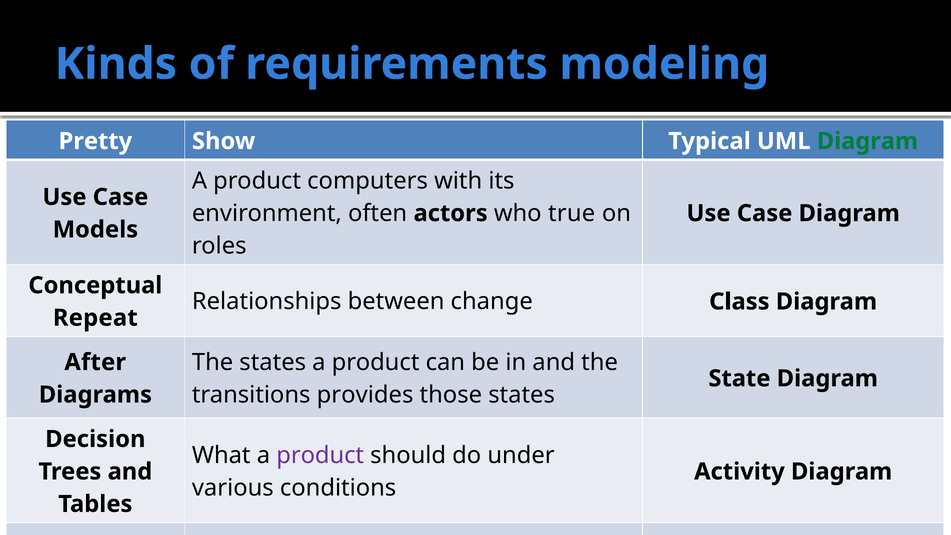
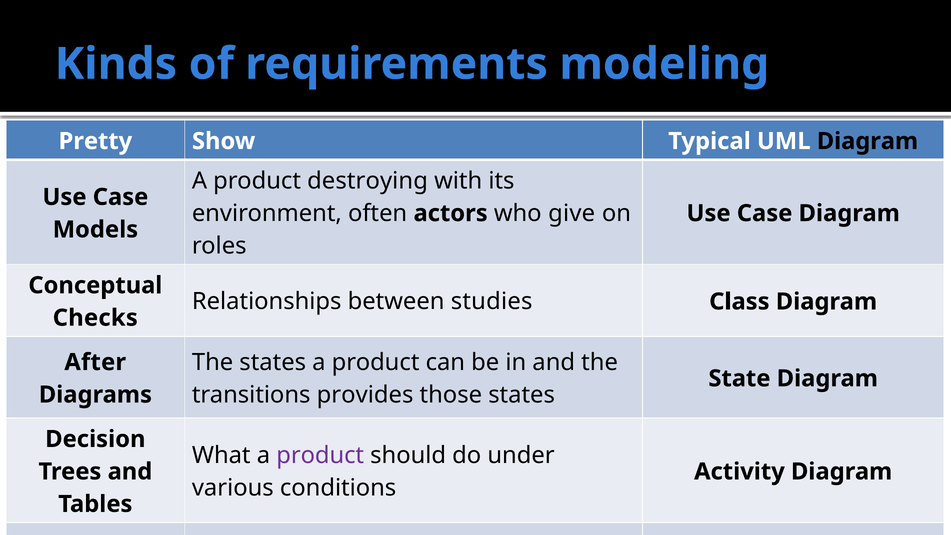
Diagram at (867, 141) colour: green -> black
computers: computers -> destroying
true: true -> give
change: change -> studies
Repeat: Repeat -> Checks
